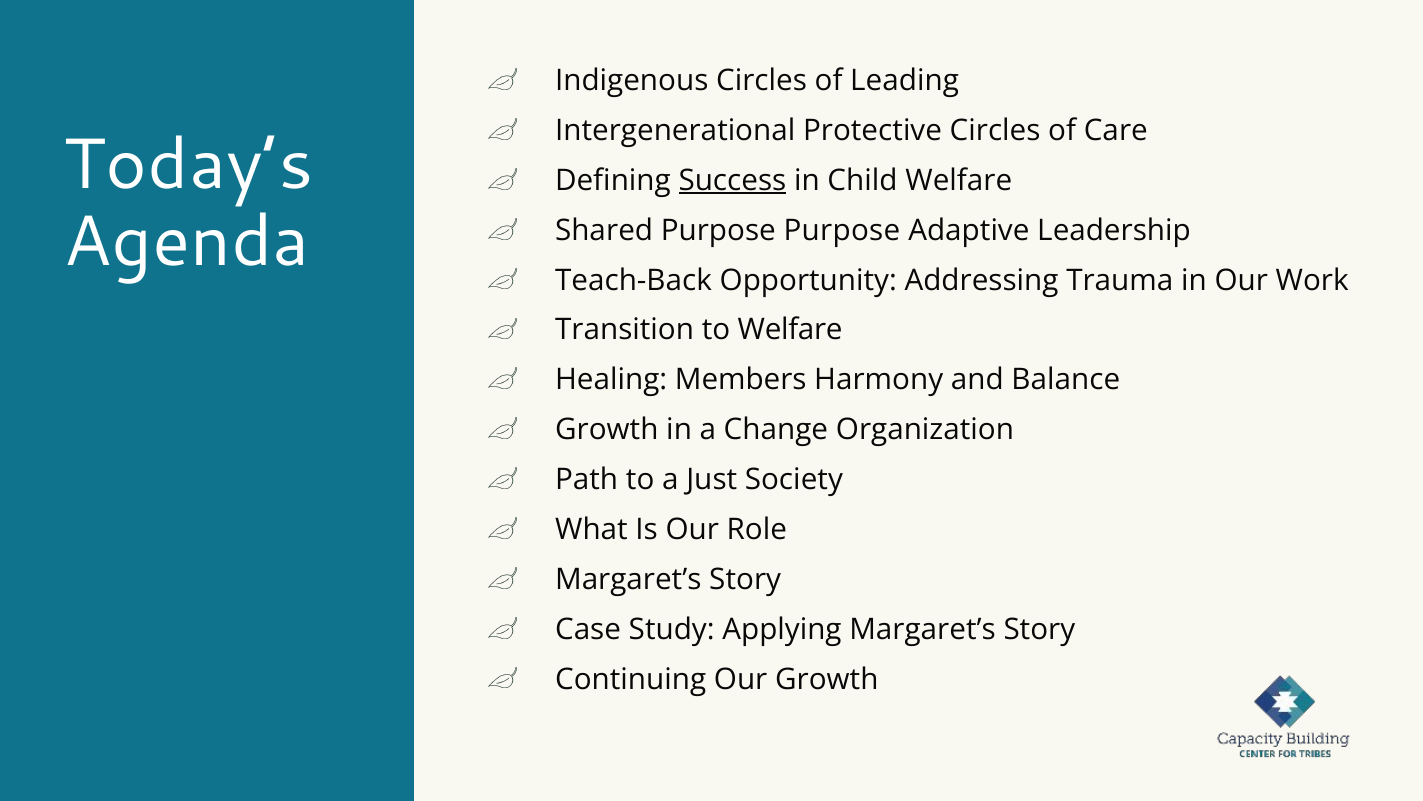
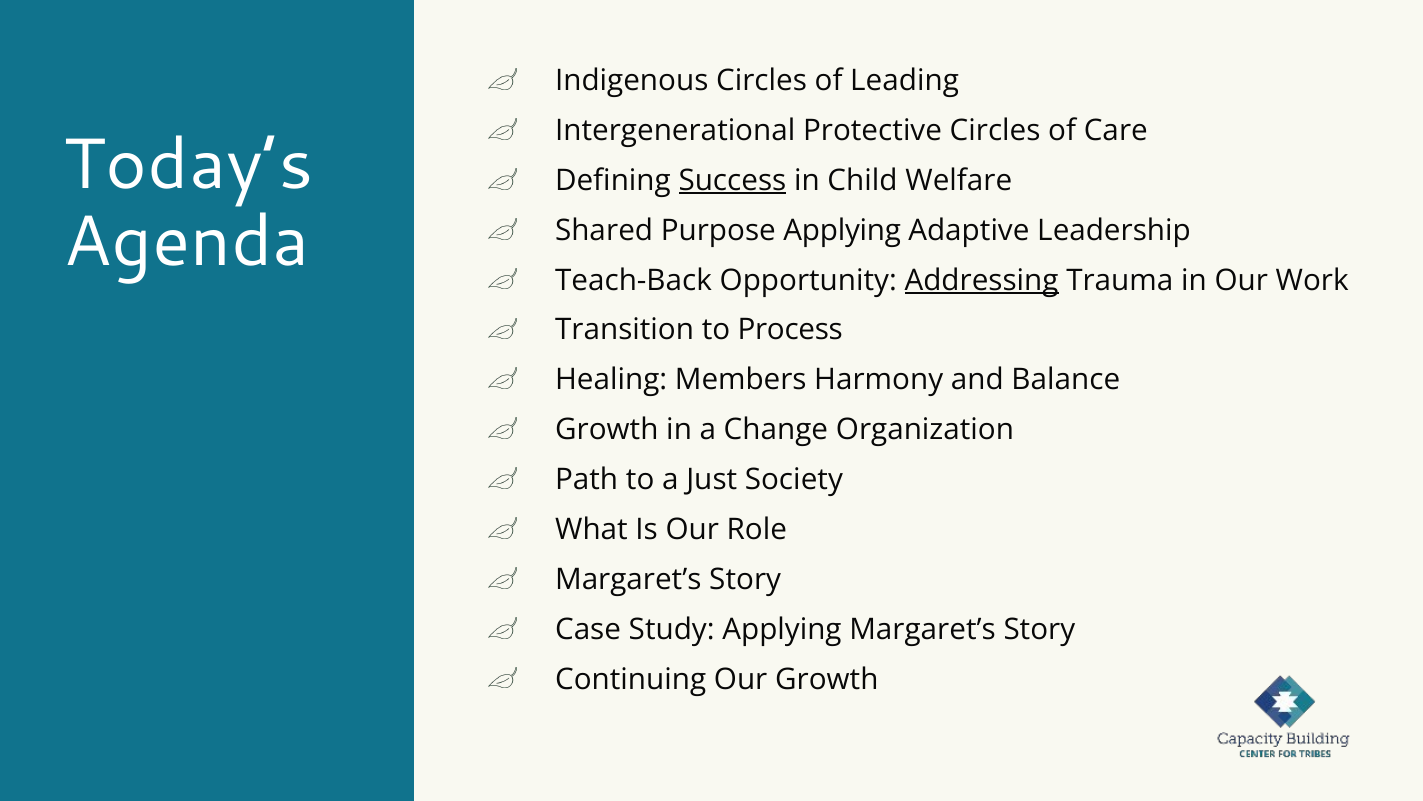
Purpose Purpose: Purpose -> Applying
Addressing underline: none -> present
to Welfare: Welfare -> Process
